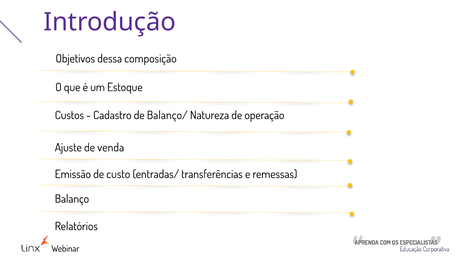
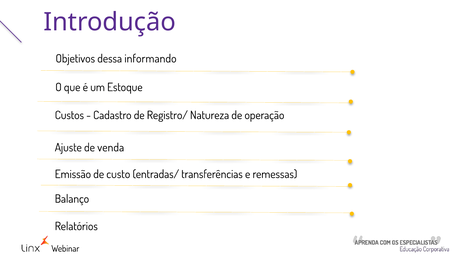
composição: composição -> informando
Balanço/: Balanço/ -> Registro/
